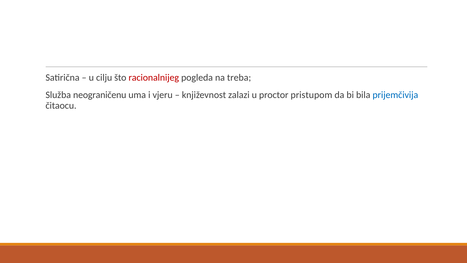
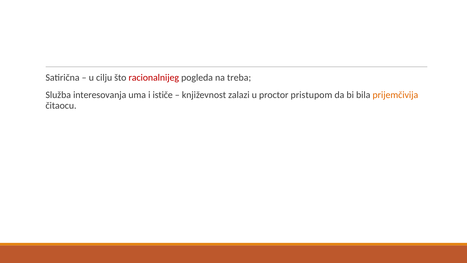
neograničenu: neograničenu -> interesovanja
vjeru: vjeru -> ističe
prijemčivija colour: blue -> orange
